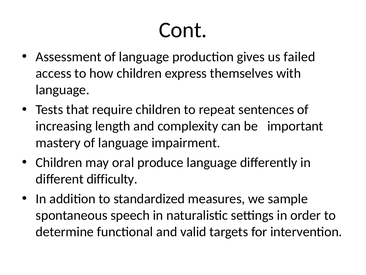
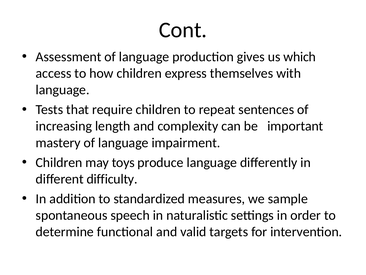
failed: failed -> which
oral: oral -> toys
